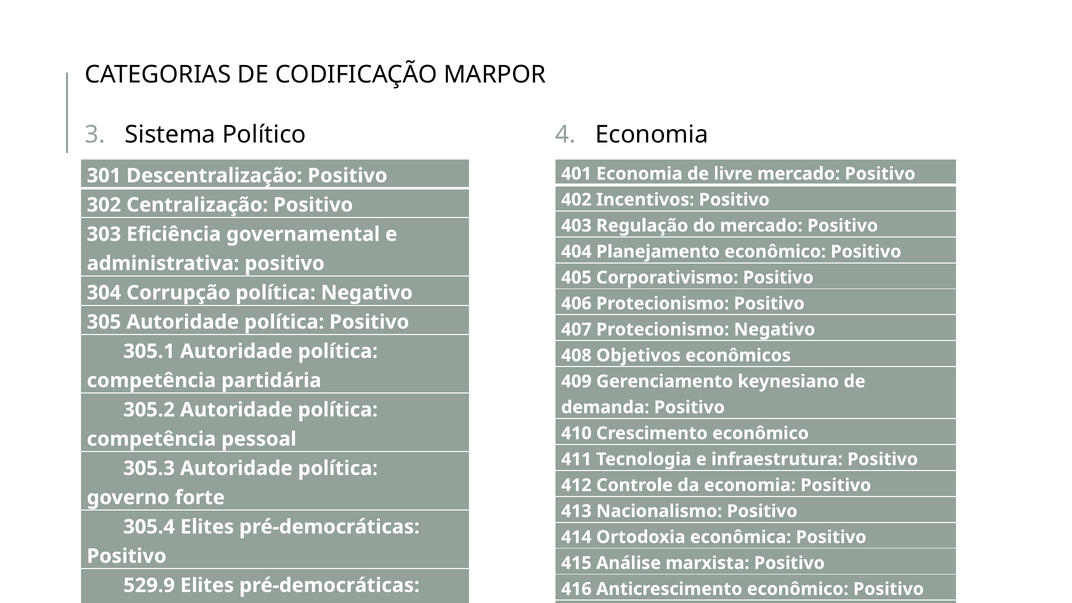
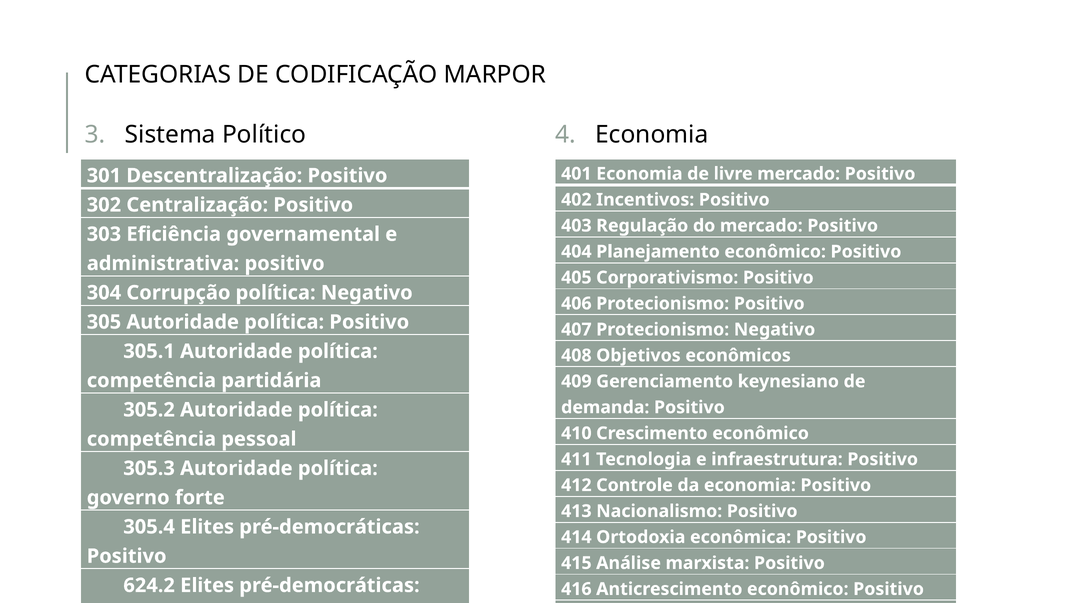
529.9: 529.9 -> 624.2
